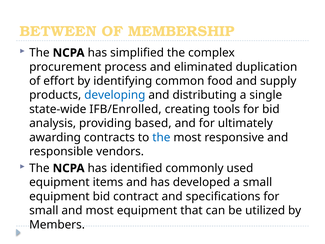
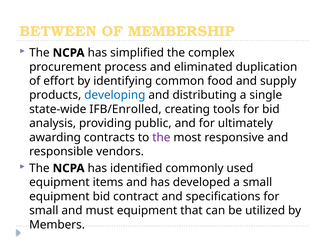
based: based -> public
the at (161, 137) colour: blue -> purple
and most: most -> must
